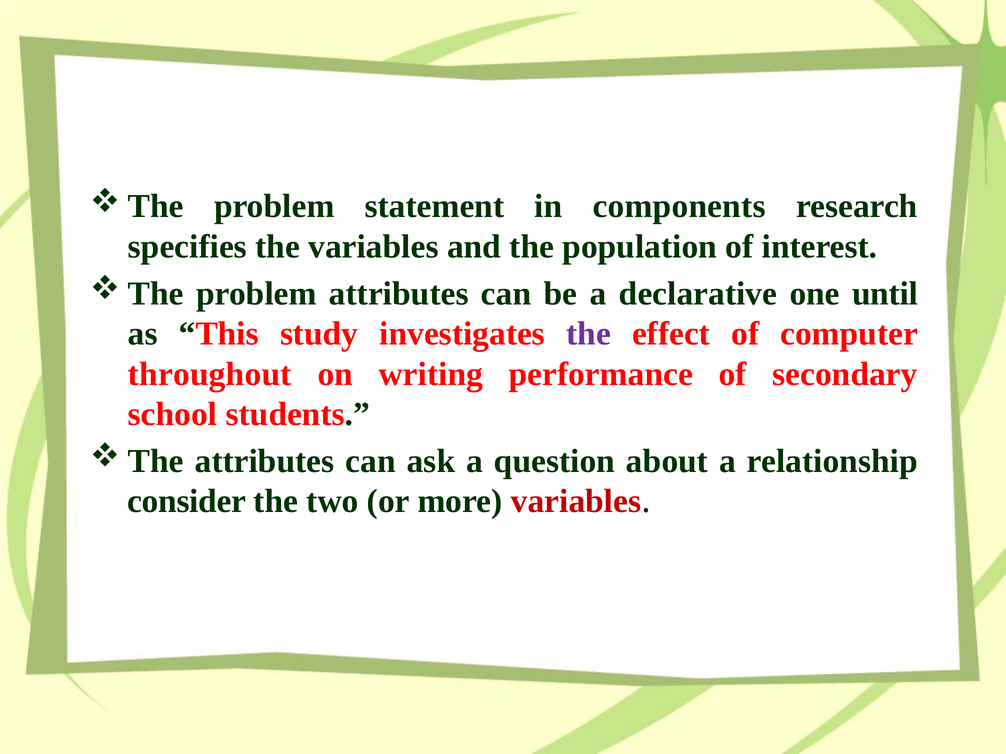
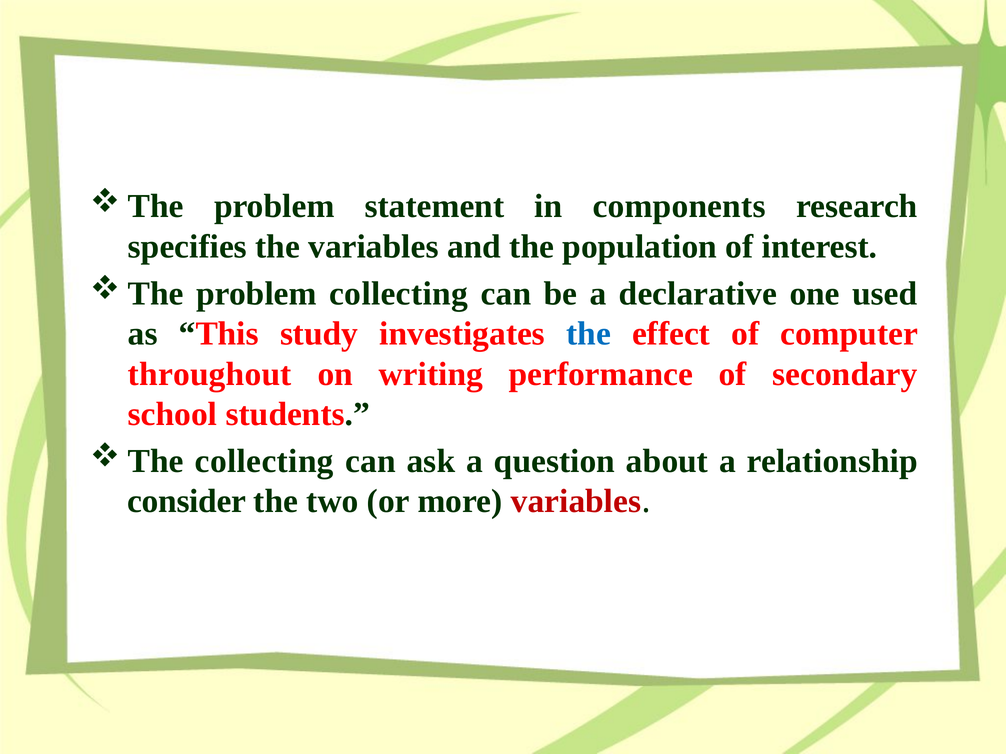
problem attributes: attributes -> collecting
until: until -> used
the at (589, 334) colour: purple -> blue
attributes at (265, 461): attributes -> collecting
